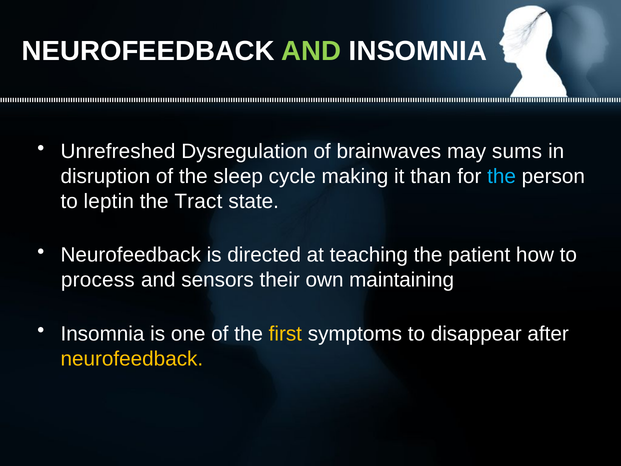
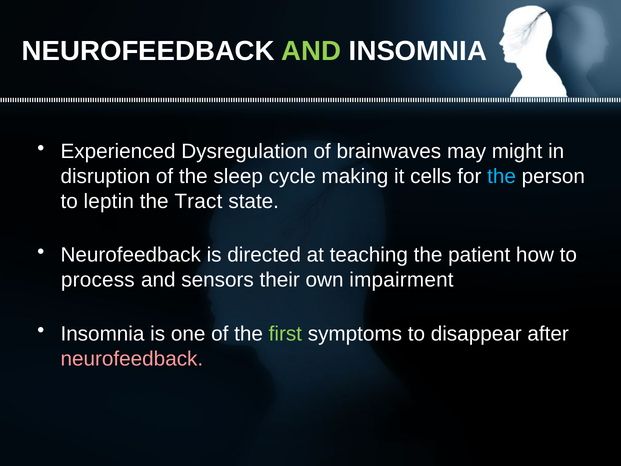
Unrefreshed: Unrefreshed -> Experienced
sums: sums -> might
than: than -> cells
maintaining: maintaining -> impairment
first colour: yellow -> light green
neurofeedback at (132, 359) colour: yellow -> pink
